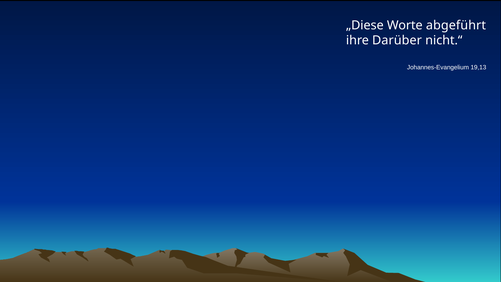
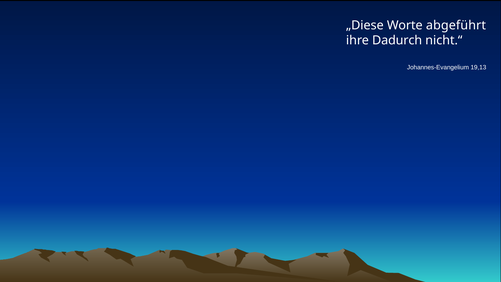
Darüber: Darüber -> Dadurch
